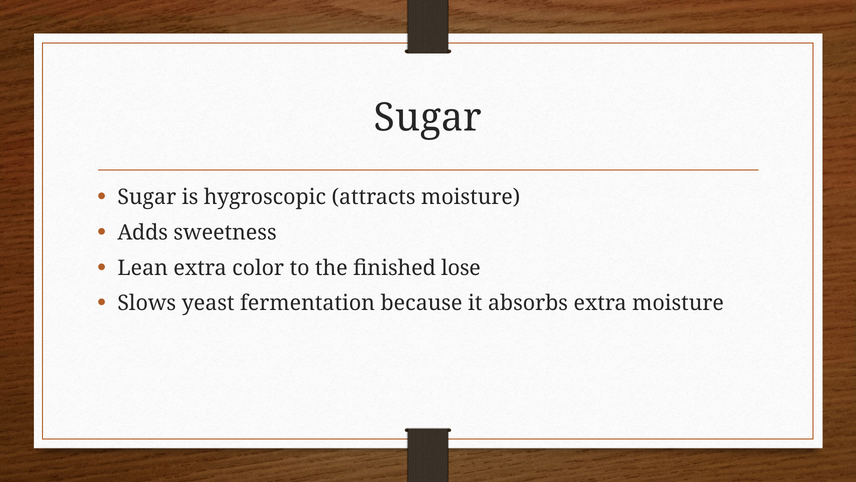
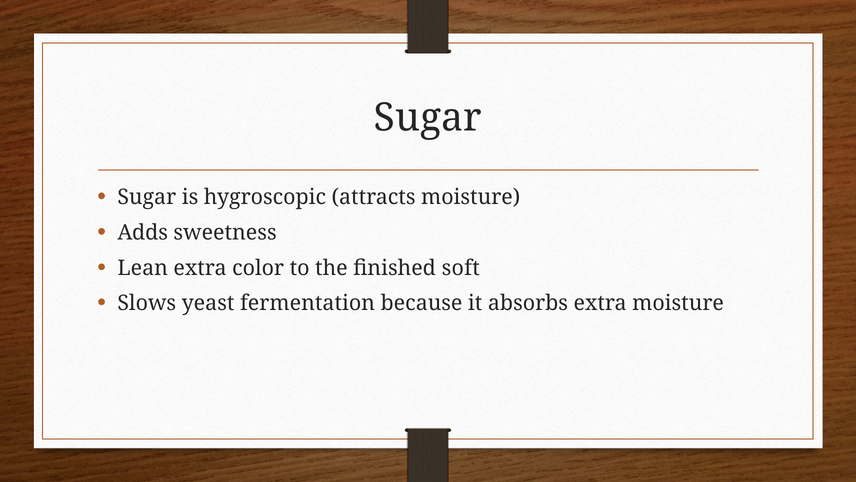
lose: lose -> soft
